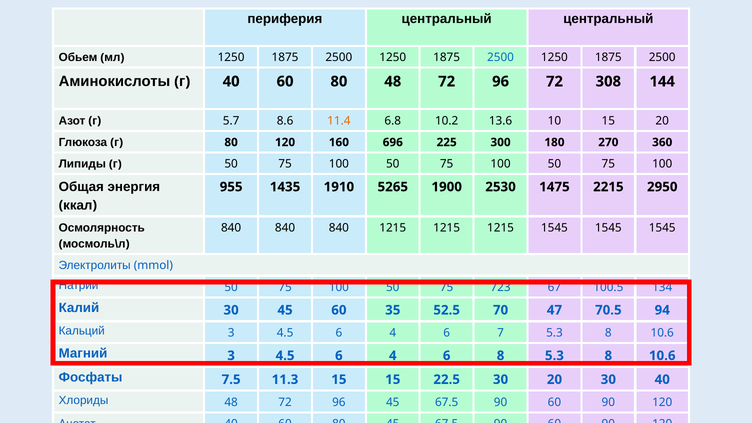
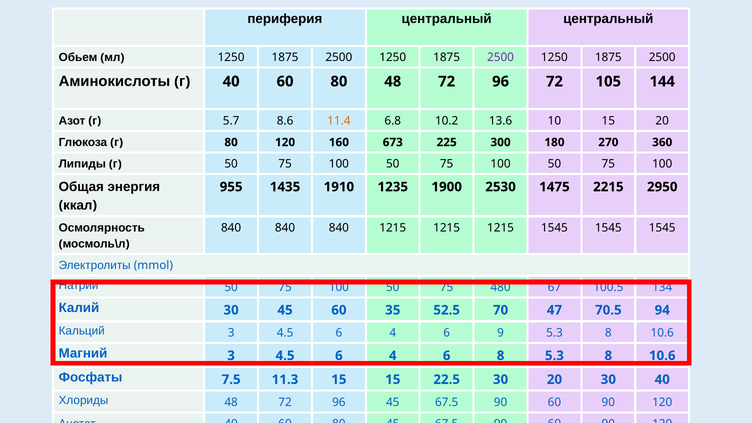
2500 at (501, 58) colour: blue -> purple
308: 308 -> 105
696: 696 -> 673
5265: 5265 -> 1235
723: 723 -> 480
7: 7 -> 9
